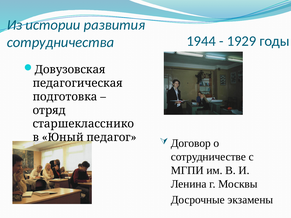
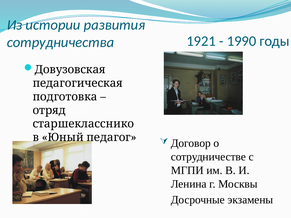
1944: 1944 -> 1921
1929: 1929 -> 1990
